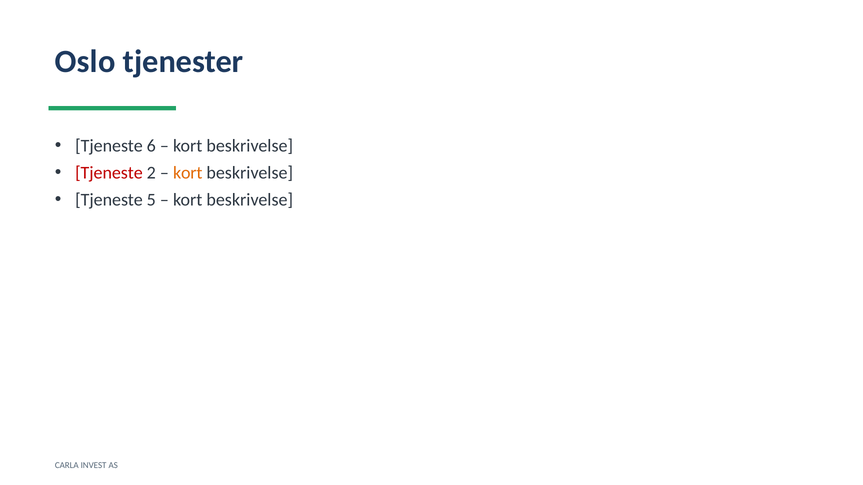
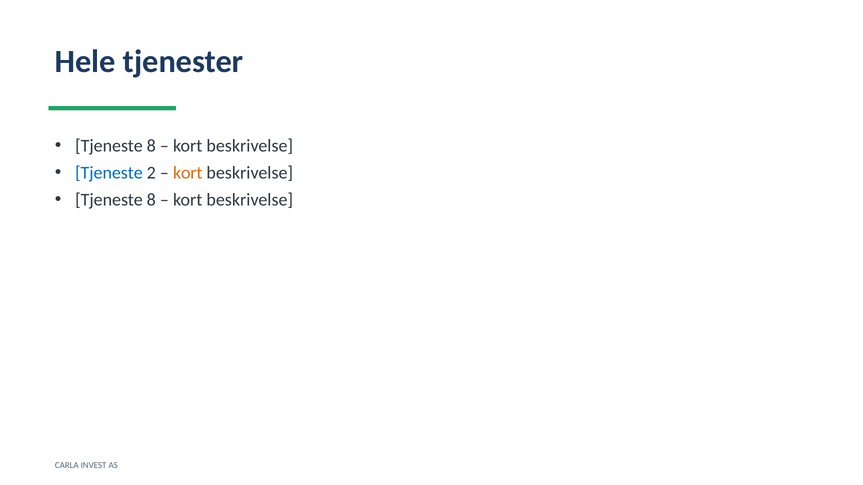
Oslo: Oslo -> Hele
6 at (151, 146): 6 -> 8
Tjeneste at (109, 173) colour: red -> blue
5 at (151, 200): 5 -> 8
